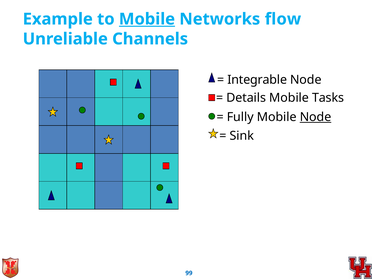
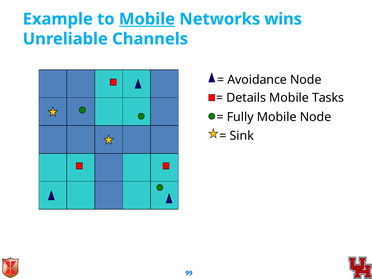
flow: flow -> wins
Integrable: Integrable -> Avoidance
Node at (316, 117) underline: present -> none
